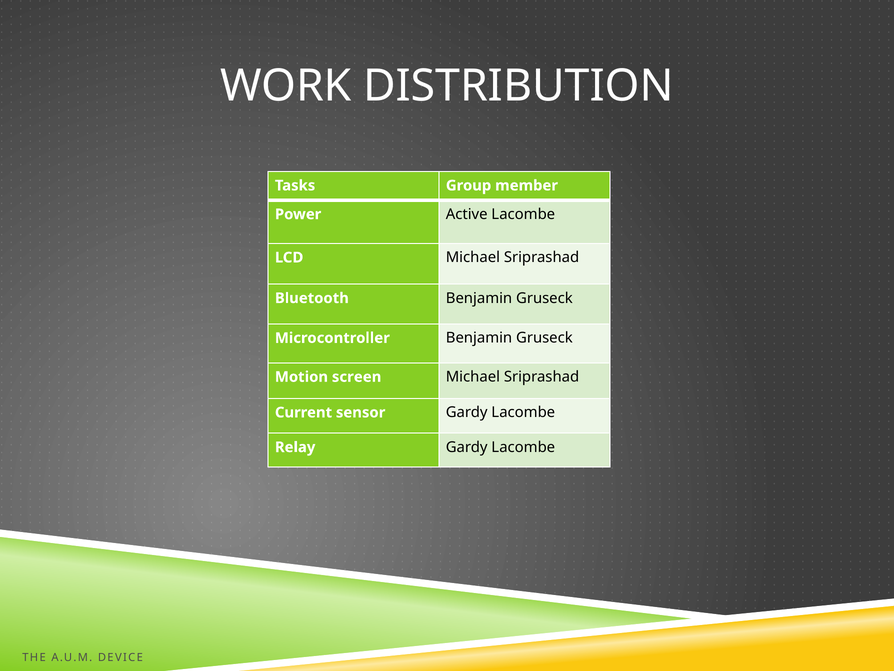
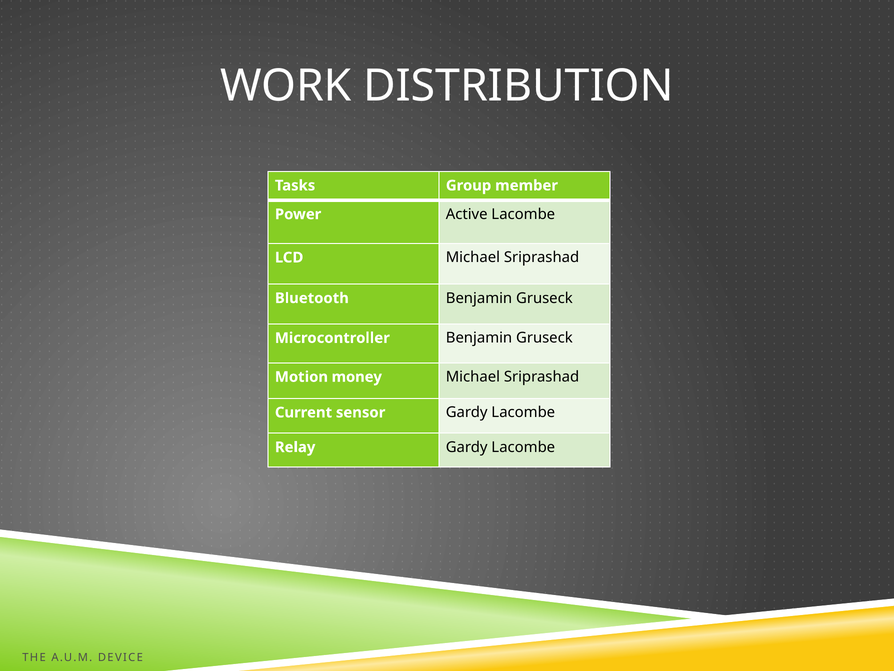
screen: screen -> money
